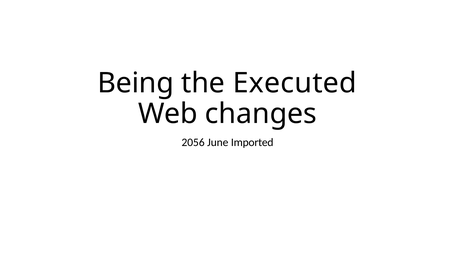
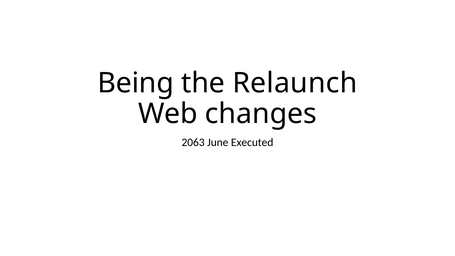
Executed: Executed -> Relaunch
2056: 2056 -> 2063
Imported: Imported -> Executed
